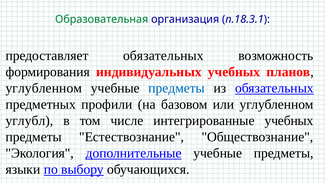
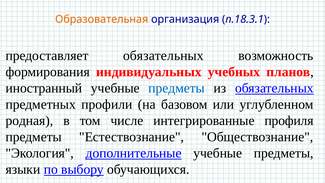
Образовательная colour: green -> orange
углубленном at (44, 88): углубленном -> иностранный
углубл: углубл -> родная
интегрированные учебных: учебных -> профиля
